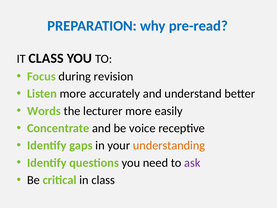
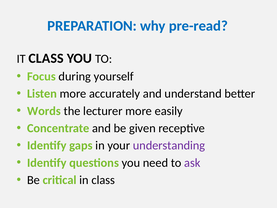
revision: revision -> yourself
voice: voice -> given
understanding colour: orange -> purple
